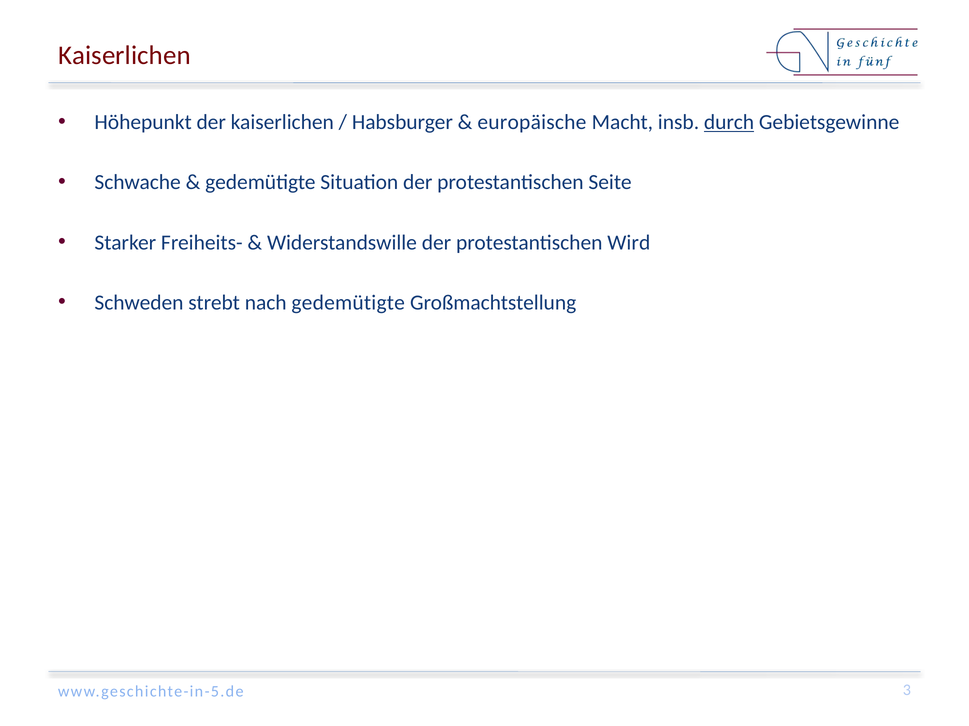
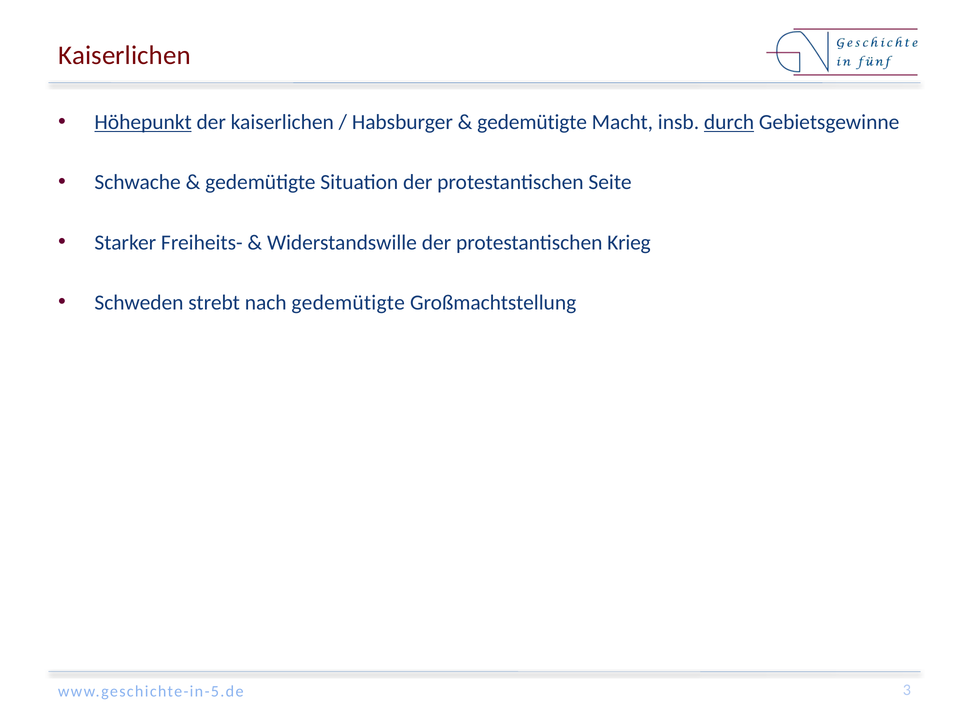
Höhepunkt underline: none -> present
europäische at (532, 122): europäische -> gedemütigte
Wird: Wird -> Krieg
